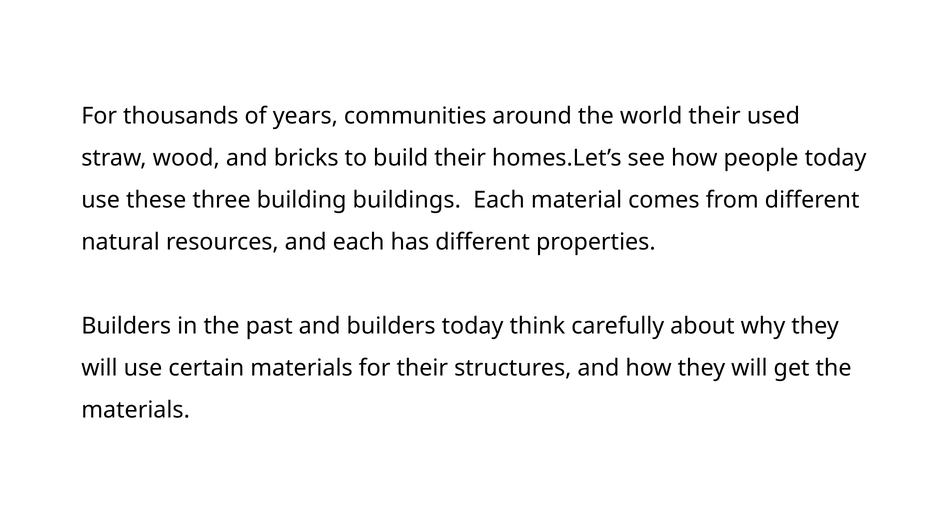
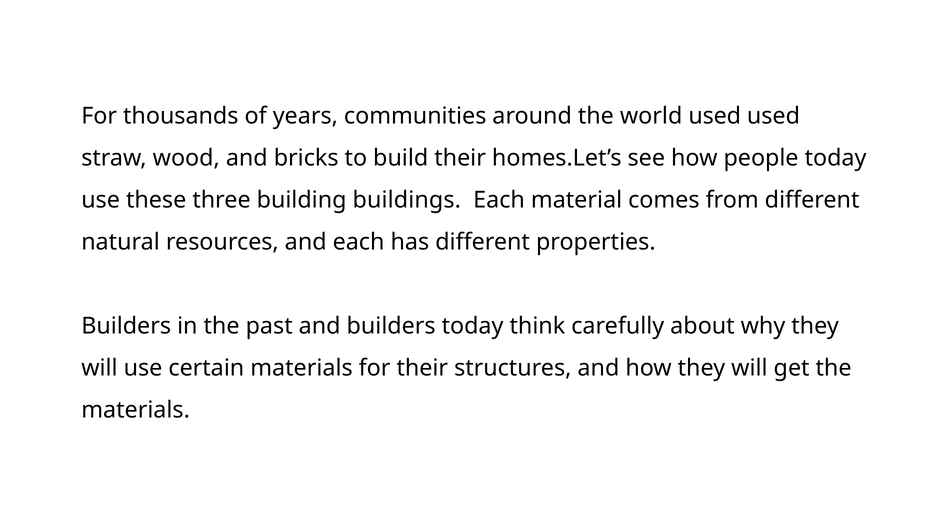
world their: their -> used
